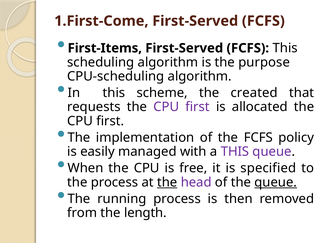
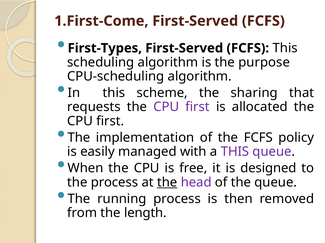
First-Items: First-Items -> First-Types
created: created -> sharing
specified: specified -> designed
queue at (276, 183) underline: present -> none
